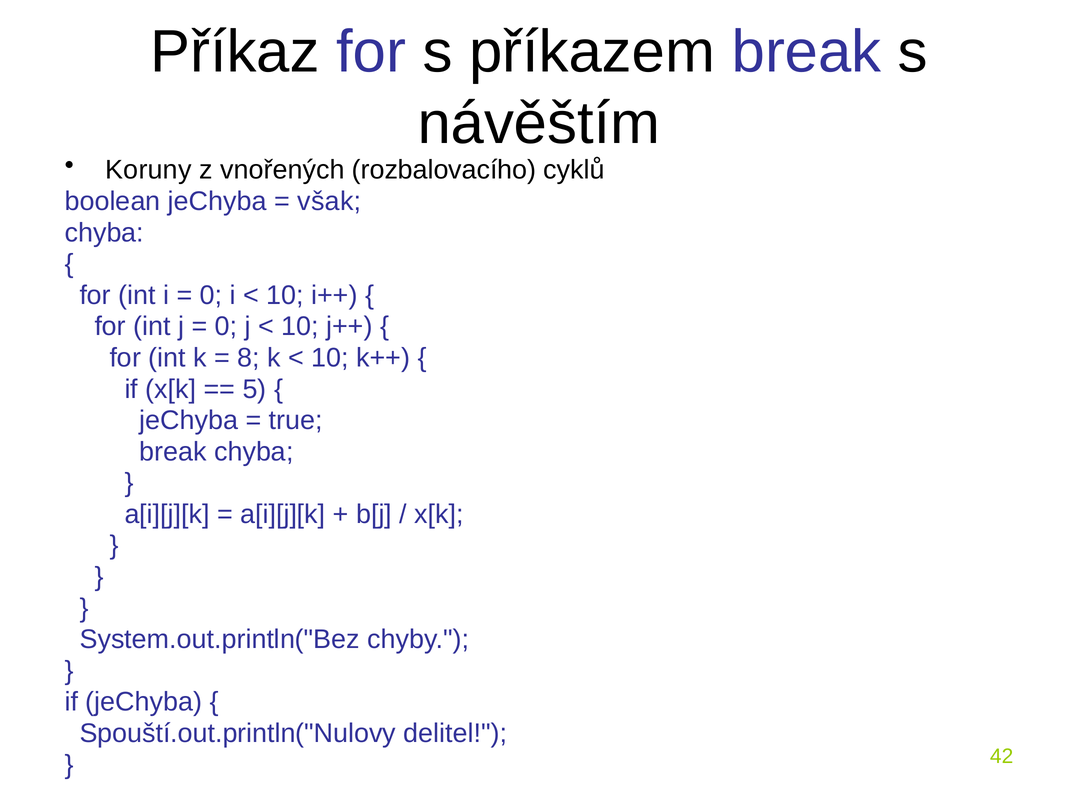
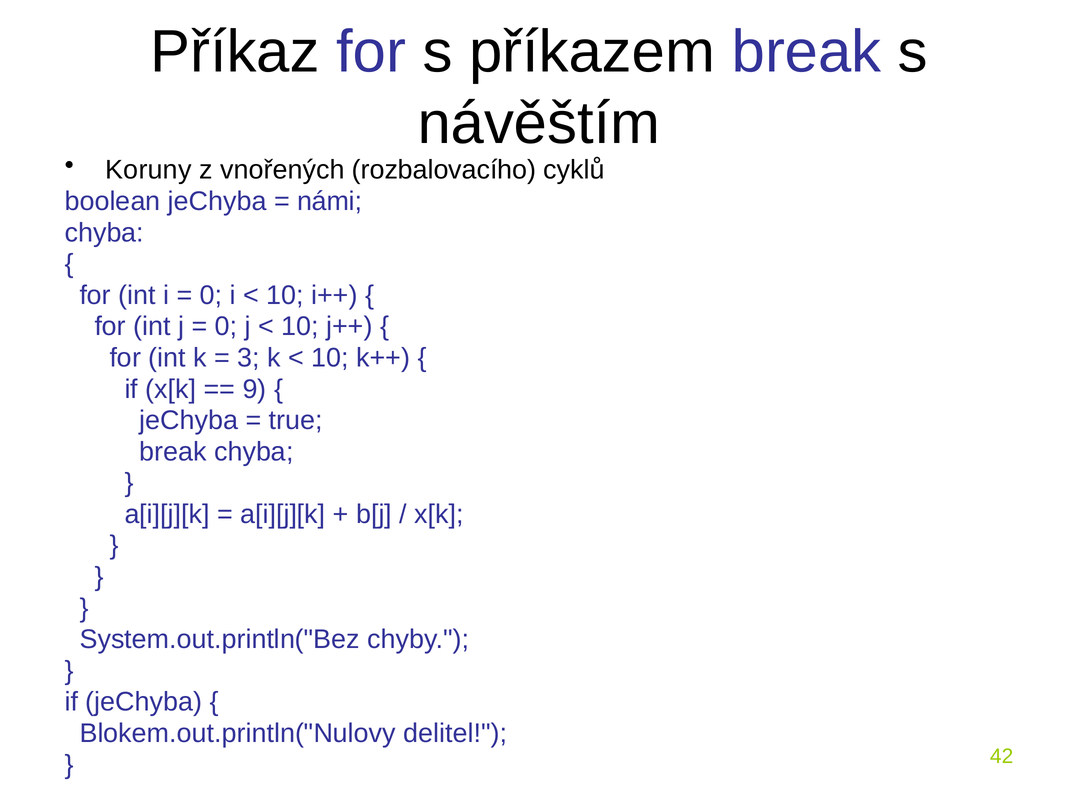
však: však -> námi
8: 8 -> 3
5: 5 -> 9
Spouští.out.println("Nulovy: Spouští.out.println("Nulovy -> Blokem.out.println("Nulovy
